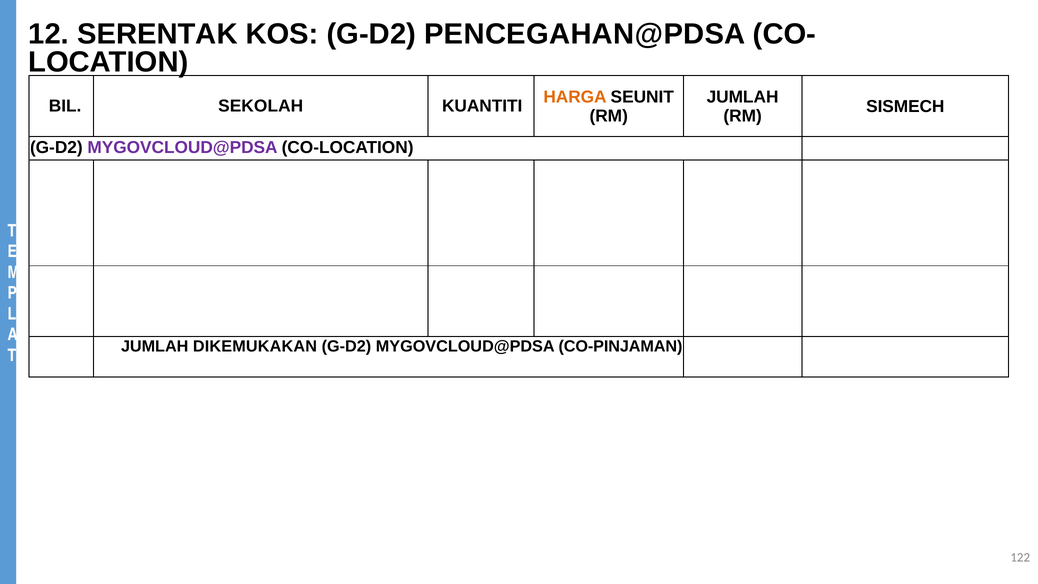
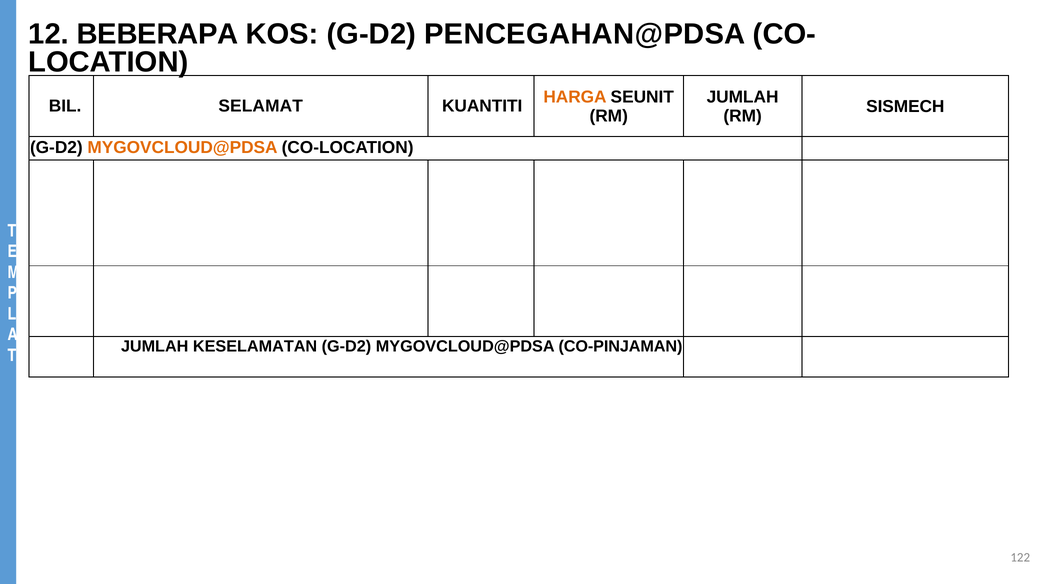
SERENTAK: SERENTAK -> BEBERAPA
SEKOLAH: SEKOLAH -> SELAMAT
MYGOVCLOUD@PDSA at (182, 148) colour: purple -> orange
DIKEMUKAKAN: DIKEMUKAKAN -> KESELAMATAN
